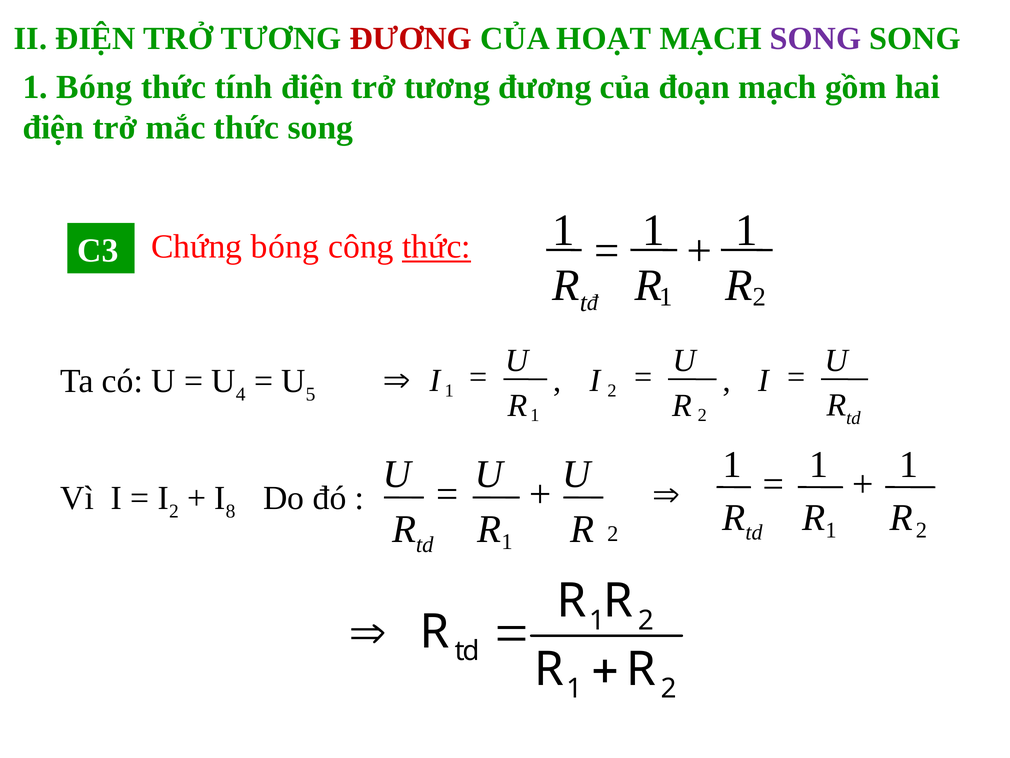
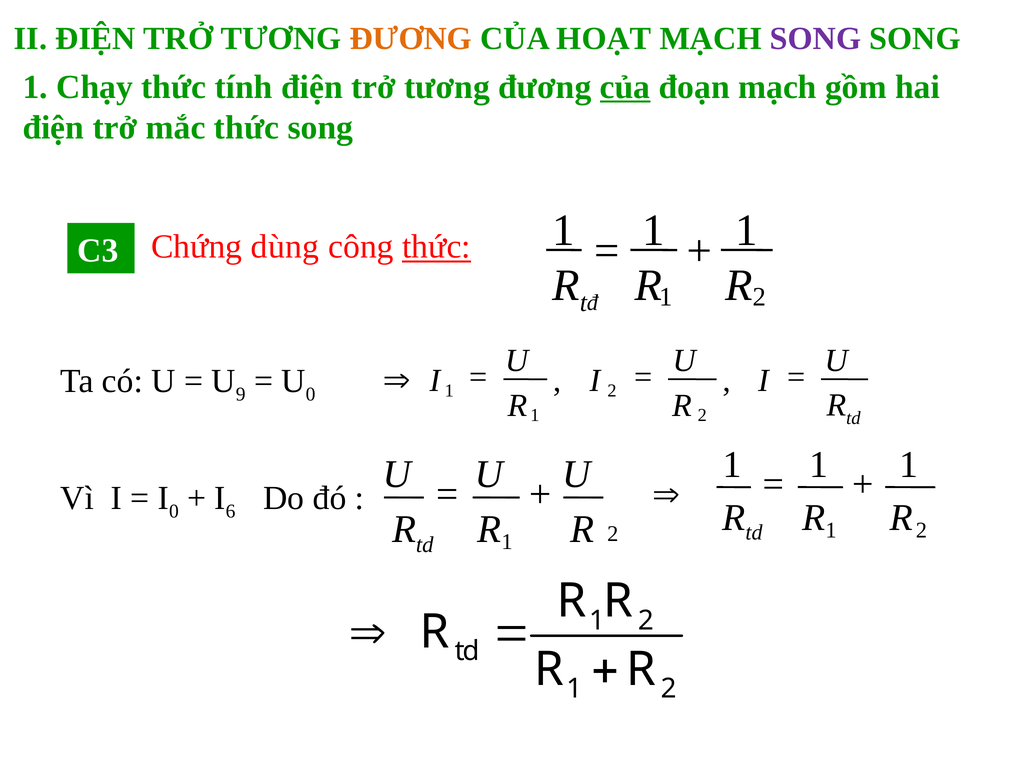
ĐƯƠNG at (411, 39) colour: red -> orange
1 Bóng: Bóng -> Chạy
của at (625, 87) underline: none -> present
Chứng bóng: bóng -> dùng
4: 4 -> 9
U 5: 5 -> 0
I 2: 2 -> 0
8: 8 -> 6
